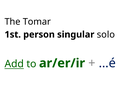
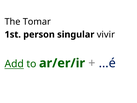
solo: solo -> vivir
